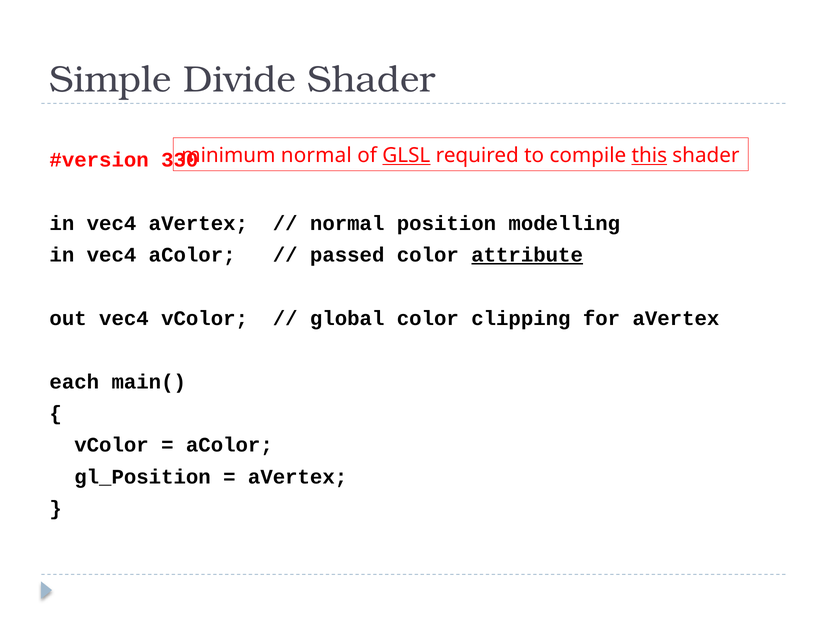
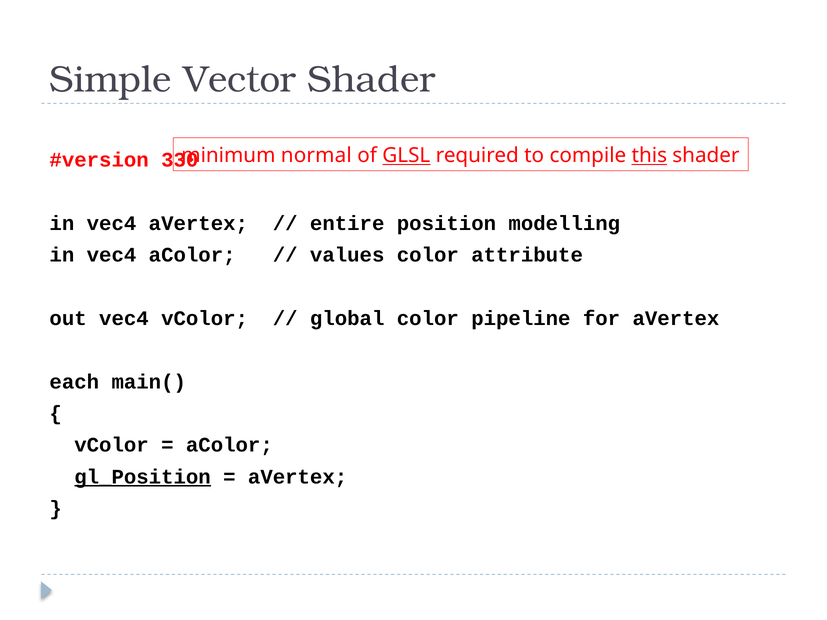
Divide: Divide -> Vector
normal at (347, 223): normal -> entire
passed: passed -> values
attribute underline: present -> none
clipping: clipping -> pipeline
gl_Position underline: none -> present
